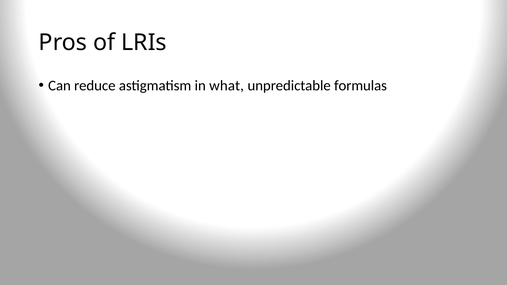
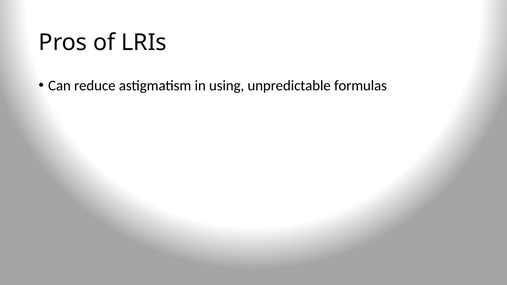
what: what -> using
